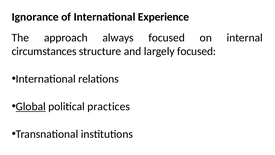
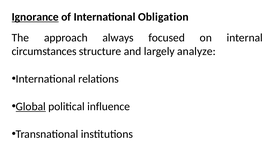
Ignorance underline: none -> present
Experience: Experience -> Obligation
largely focused: focused -> analyze
practices: practices -> influence
